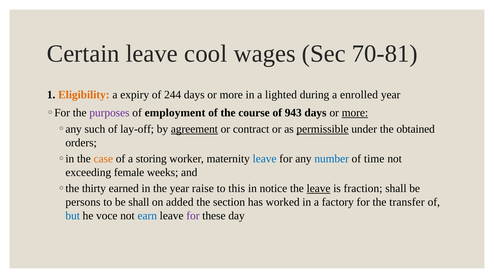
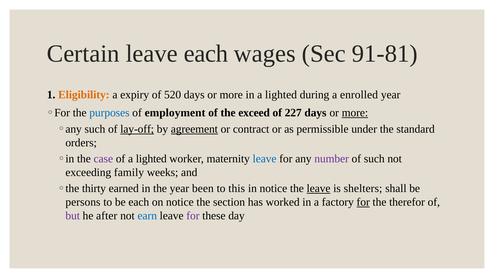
leave cool: cool -> each
70-81: 70-81 -> 91-81
244: 244 -> 520
purposes colour: purple -> blue
course: course -> exceed
943: 943 -> 227
lay-off underline: none -> present
permissible underline: present -> none
obtained: obtained -> standard
case colour: orange -> purple
of a storing: storing -> lighted
number colour: blue -> purple
of time: time -> such
female: female -> family
raise: raise -> been
fraction: fraction -> shelters
be shall: shall -> each
on added: added -> notice
for at (363, 202) underline: none -> present
transfer: transfer -> therefor
but colour: blue -> purple
voce: voce -> after
